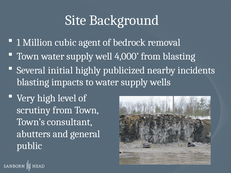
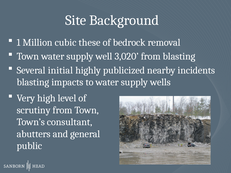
agent: agent -> these
4,000: 4,000 -> 3,020
